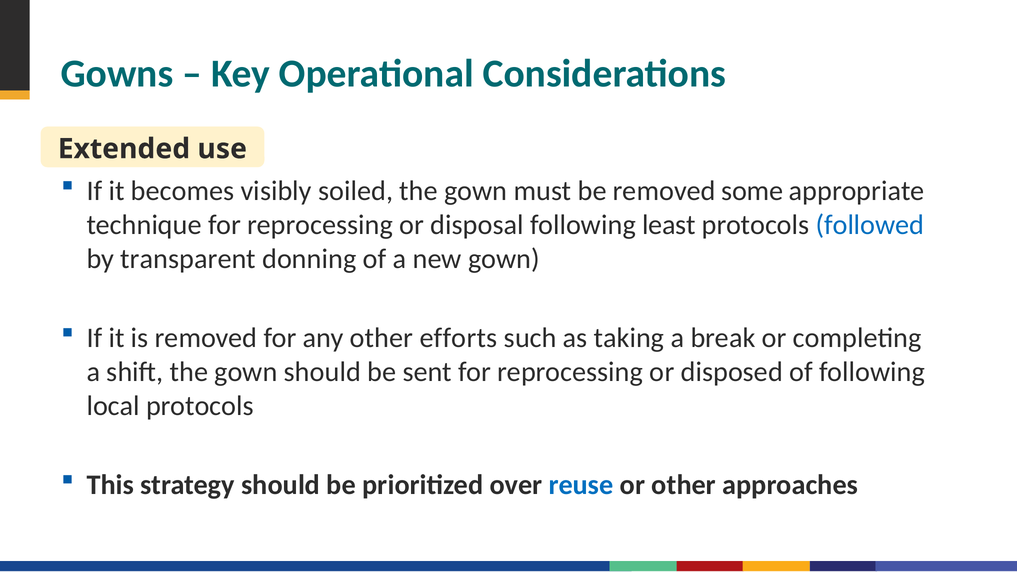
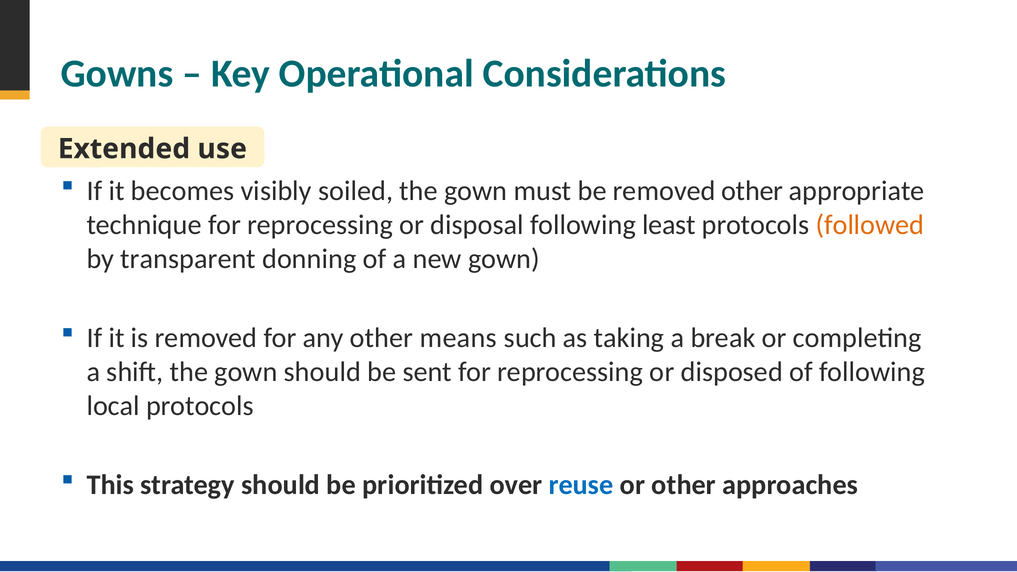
removed some: some -> other
followed colour: blue -> orange
efforts: efforts -> means
